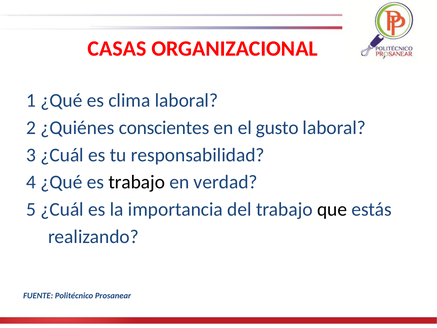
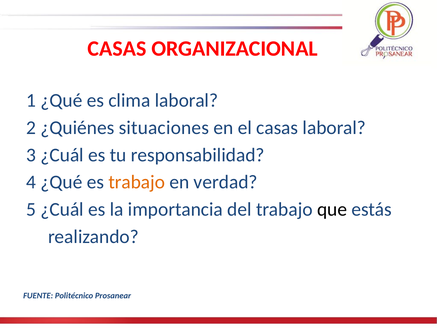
conscientes: conscientes -> situaciones
el gusto: gusto -> casas
trabajo at (137, 182) colour: black -> orange
